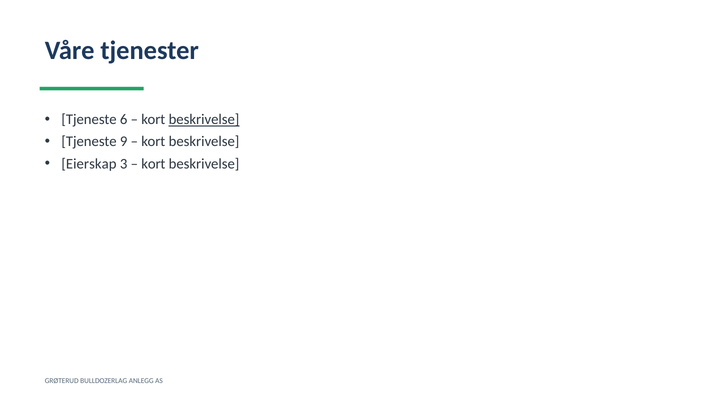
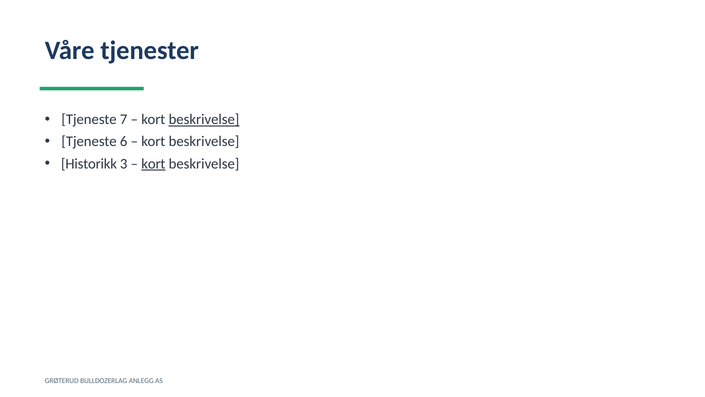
6: 6 -> 7
9: 9 -> 6
Eierskap: Eierskap -> Historikk
kort at (153, 163) underline: none -> present
